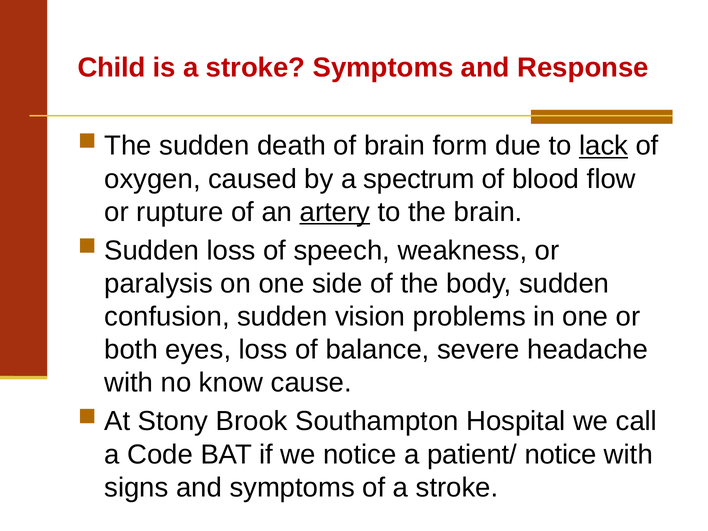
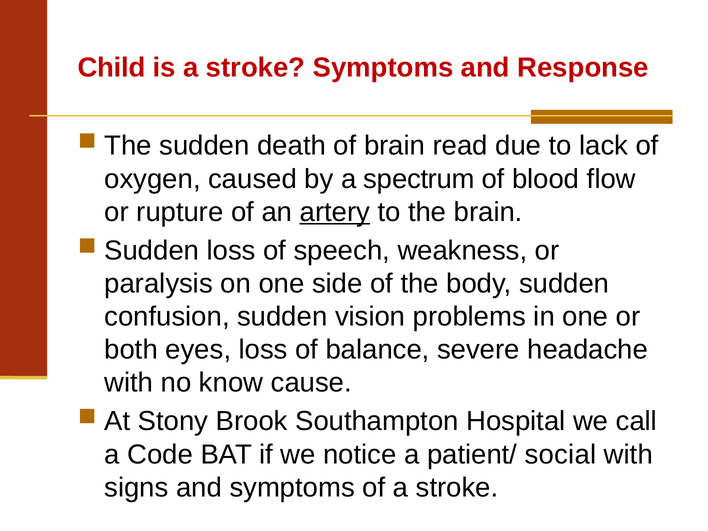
form: form -> read
lack underline: present -> none
patient/ notice: notice -> social
